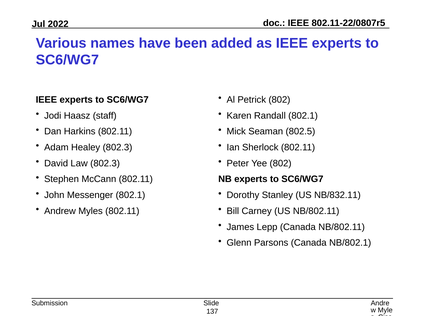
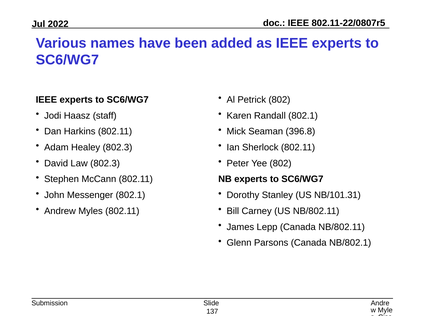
802.5: 802.5 -> 396.8
NB/832.11: NB/832.11 -> NB/101.31
